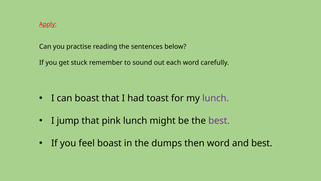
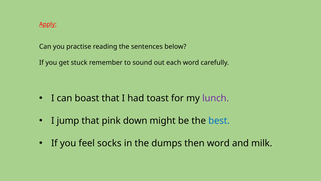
pink lunch: lunch -> down
best at (219, 120) colour: purple -> blue
feel boast: boast -> socks
and best: best -> milk
